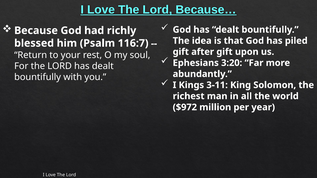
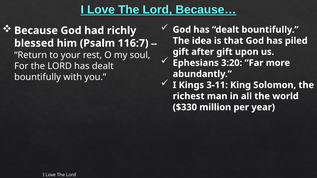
$972: $972 -> $330
